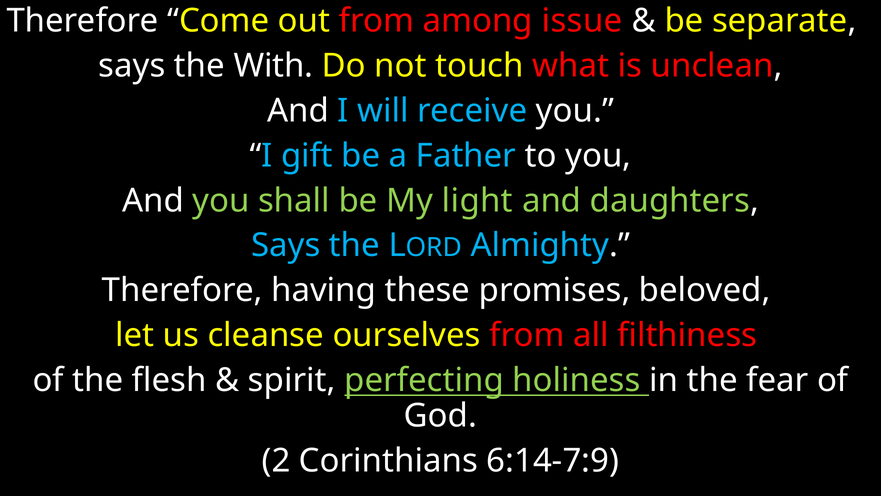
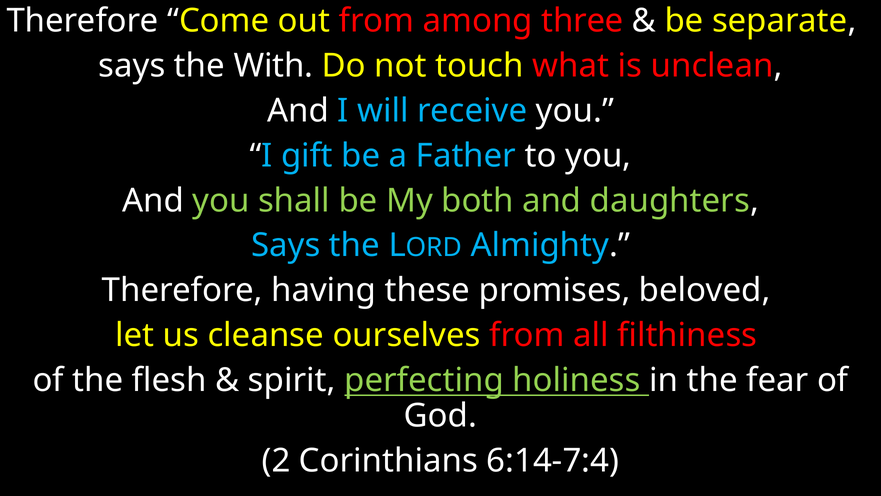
issue: issue -> three
light: light -> both
6:14-7:9: 6:14-7:9 -> 6:14-7:4
